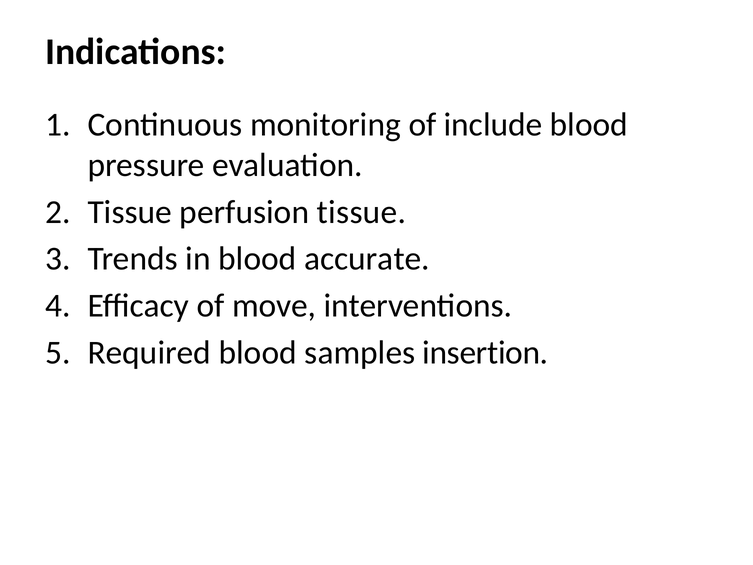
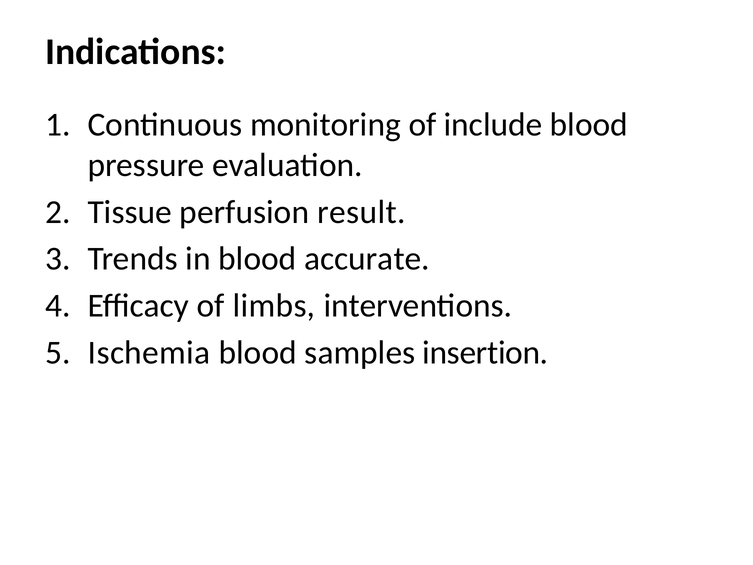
perfusion tissue: tissue -> result
move: move -> limbs
Required: Required -> Ischemia
